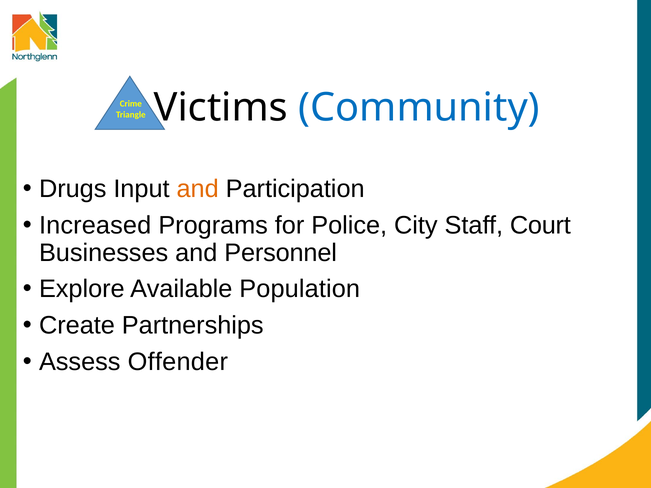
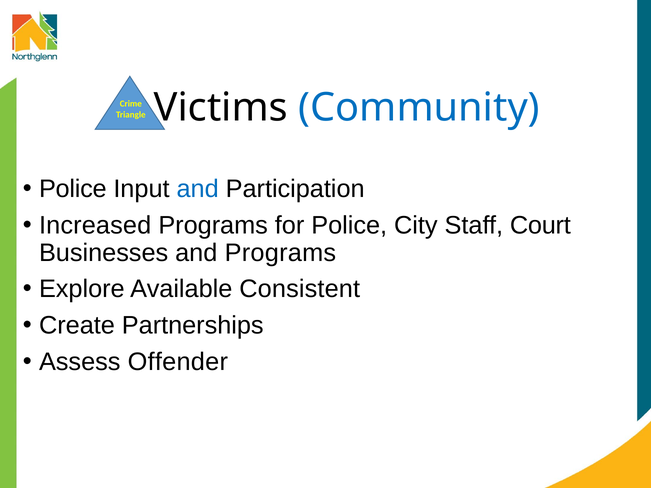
Drugs at (73, 189): Drugs -> Police
and at (198, 189) colour: orange -> blue
and Personnel: Personnel -> Programs
Population: Population -> Consistent
